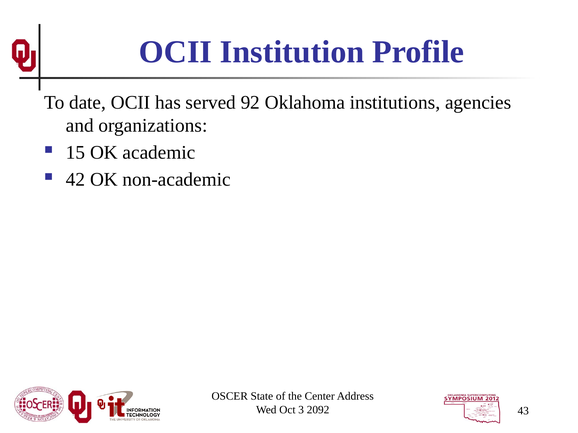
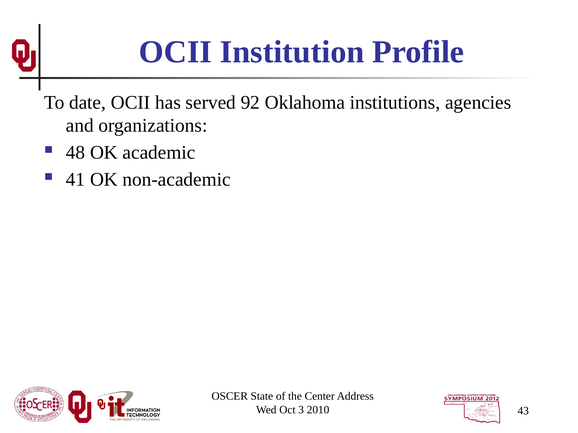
15: 15 -> 48
42: 42 -> 41
2092: 2092 -> 2010
